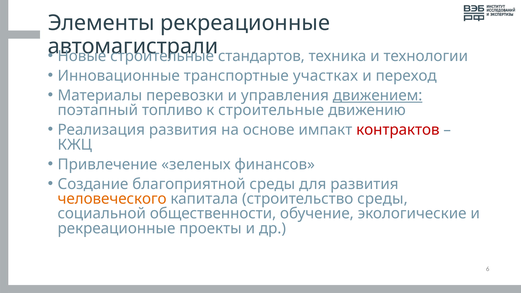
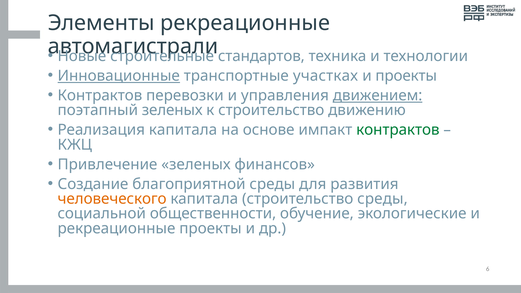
Инновационные underline: none -> present
и переход: переход -> проекты
Материалы at (100, 96): Материалы -> Контрактов
поэтапный топливо: топливо -> зеленых
к строительные: строительные -> строительство
Реализация развития: развития -> капитала
контрактов at (398, 130) colour: red -> green
